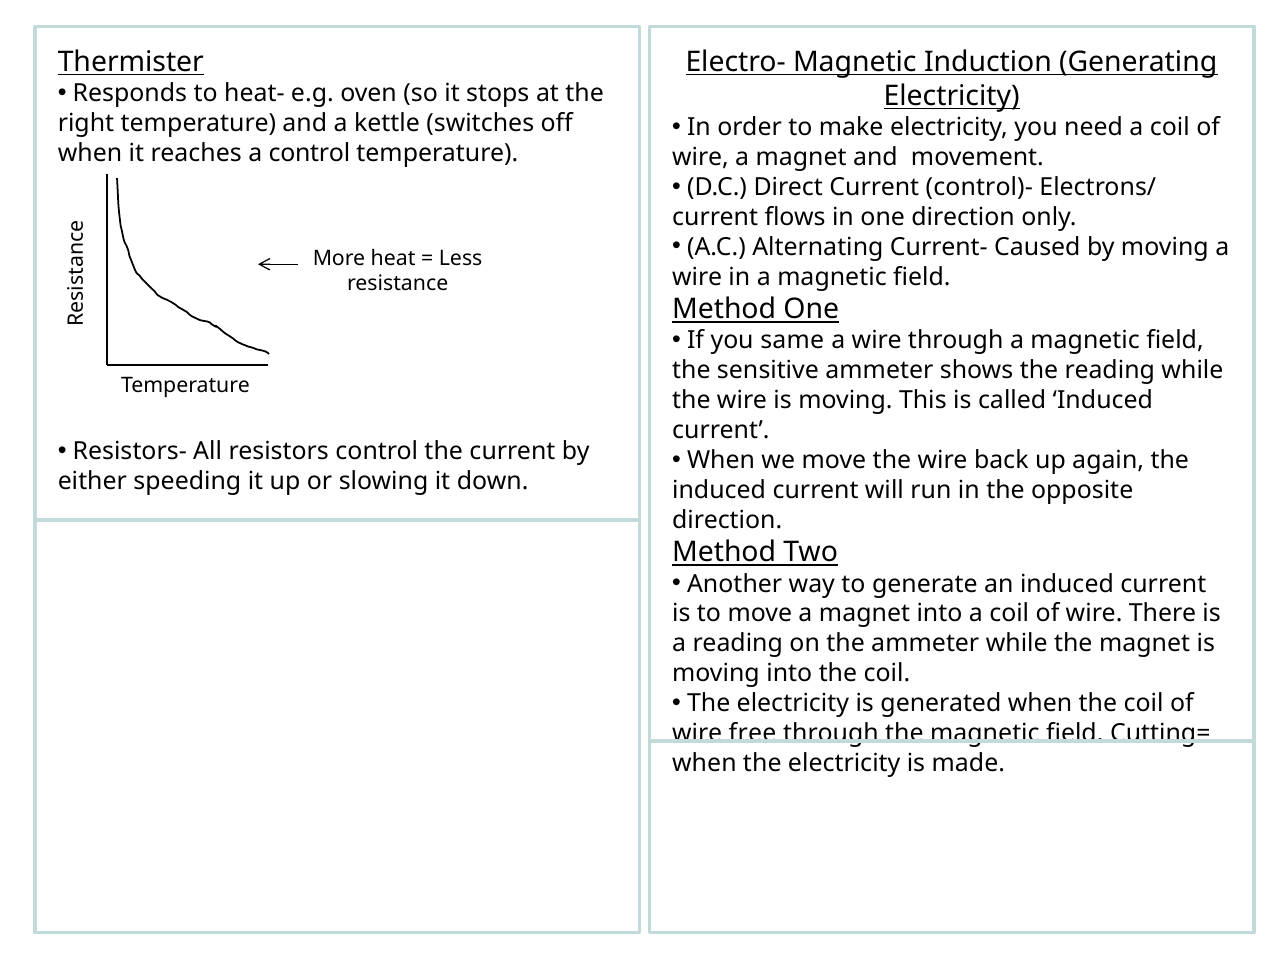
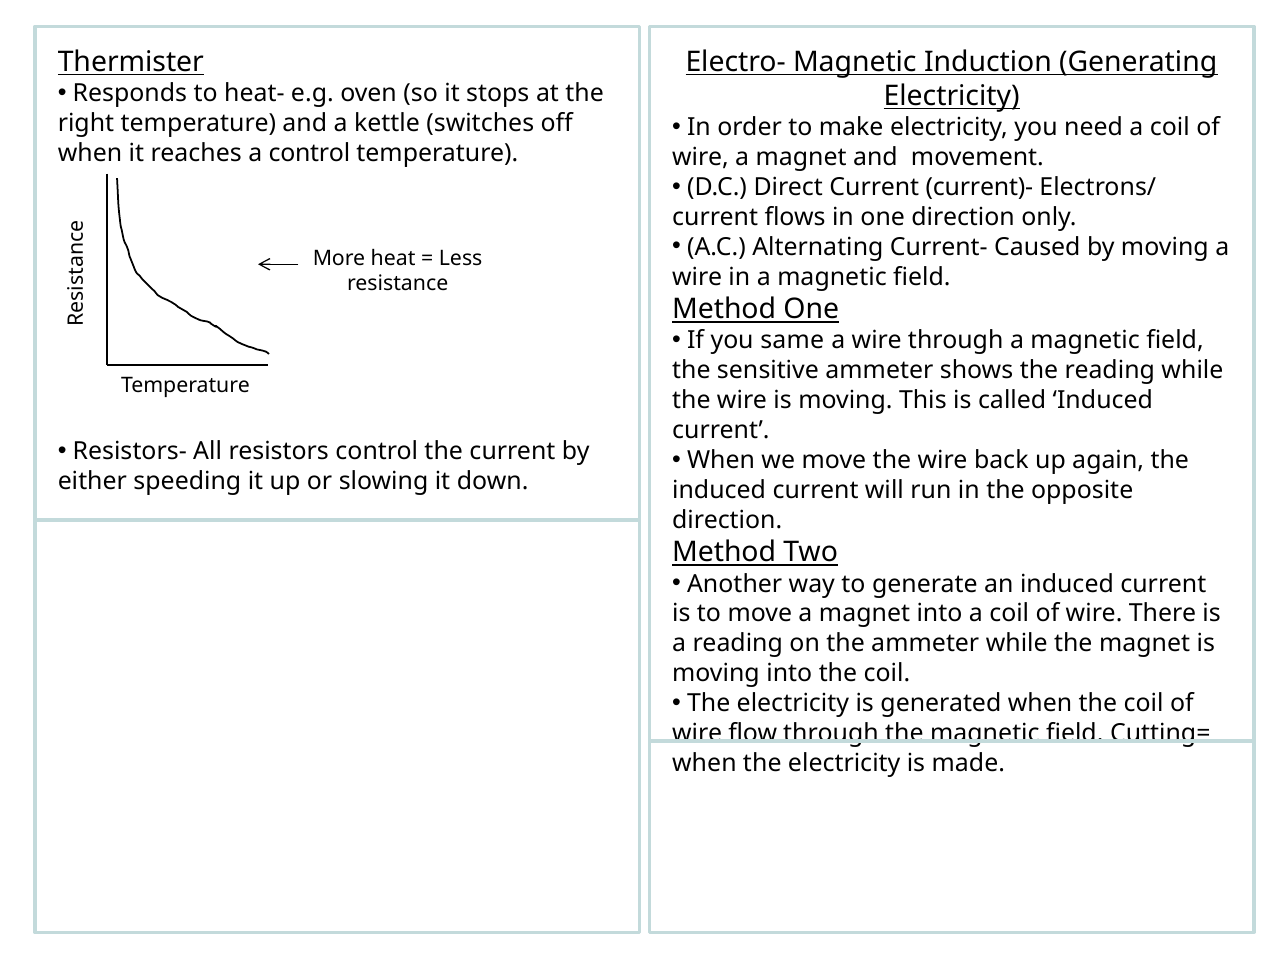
control)-: control)- -> current)-
free: free -> flow
